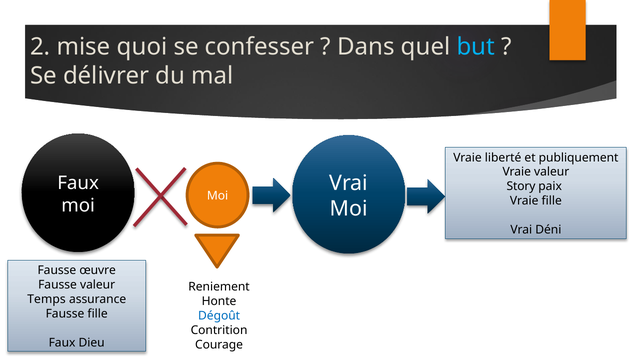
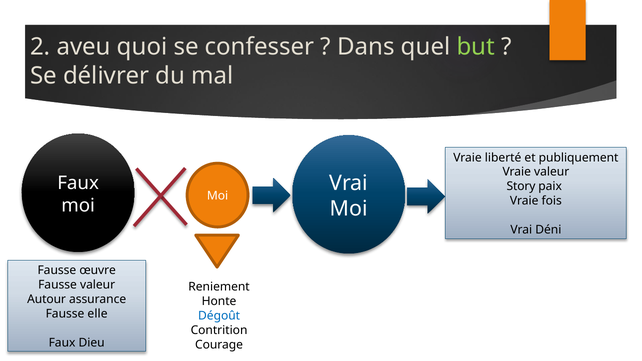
mise: mise -> aveu
but colour: light blue -> light green
Vraie fille: fille -> fois
Temps: Temps -> Autour
Fausse fille: fille -> elle
